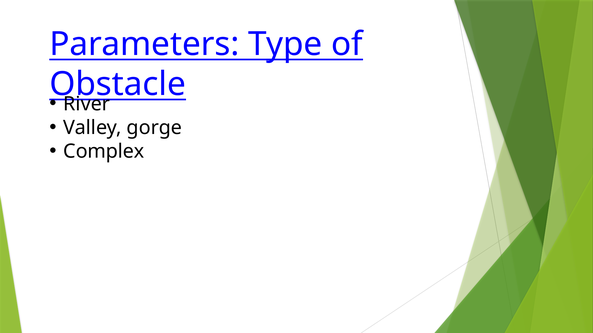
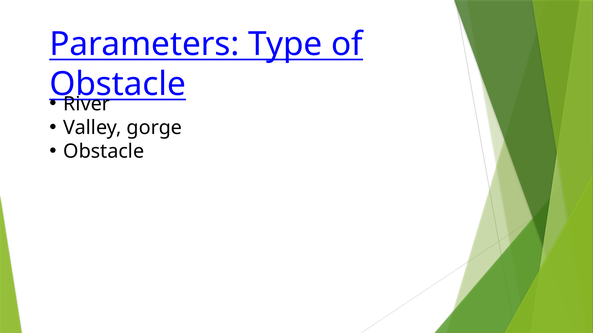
Complex at (104, 151): Complex -> Obstacle
